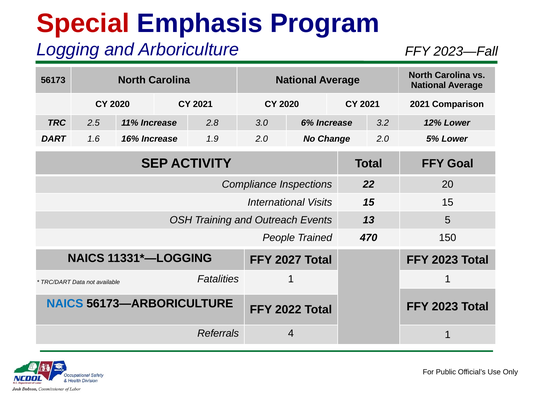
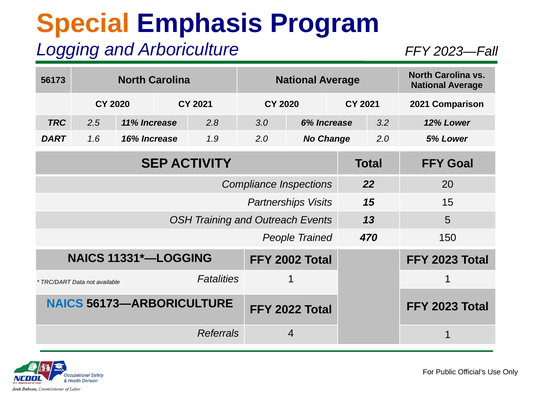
Special colour: red -> orange
International: International -> Partnerships
2027: 2027 -> 2002
